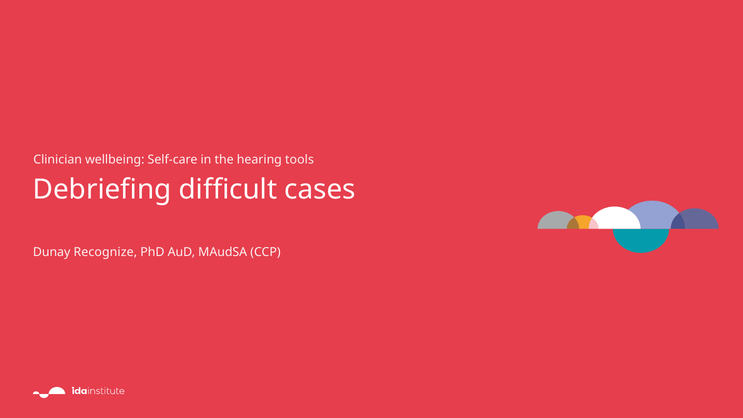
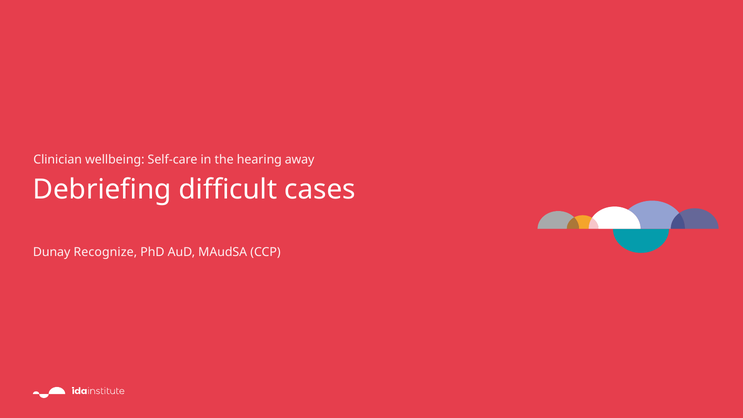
tools: tools -> away
